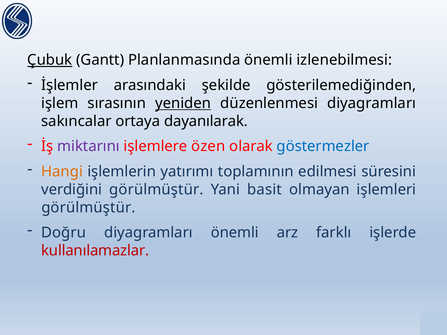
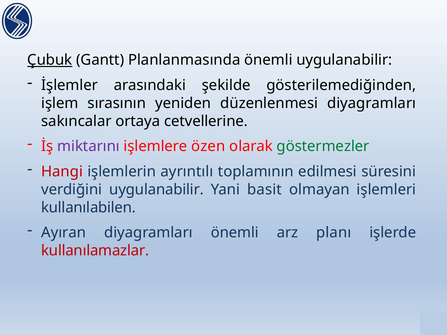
önemli izlenebilmesi: izlenebilmesi -> uygulanabilir
yeniden underline: present -> none
dayanılarak: dayanılarak -> cetvellerine
göstermezler colour: blue -> green
Hangi colour: orange -> red
yatırımı: yatırımı -> ayrıntılı
verdiğini görülmüştür: görülmüştür -> uygulanabilir
görülmüştür at (88, 208): görülmüştür -> kullanılabilen
Doğru: Doğru -> Ayıran
farklı: farklı -> planı
